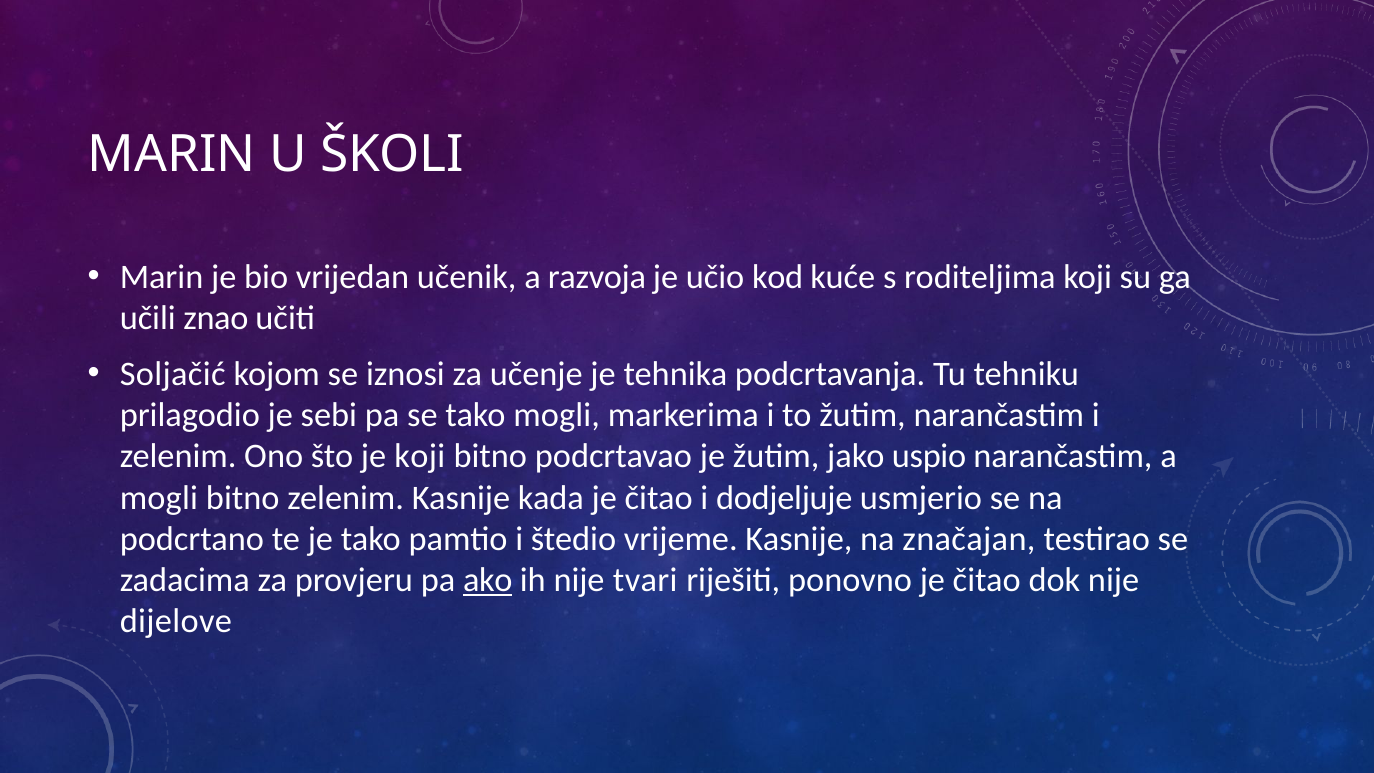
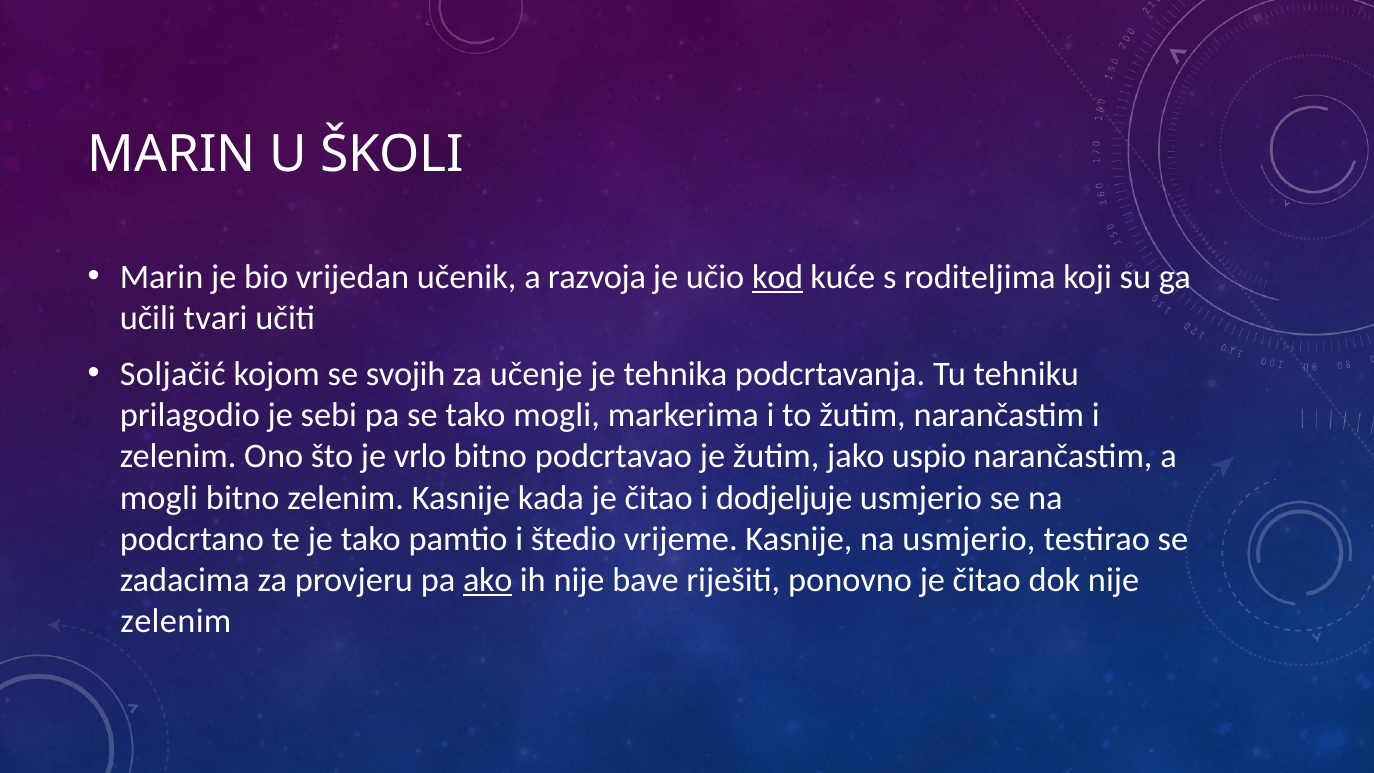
kod underline: none -> present
znao: znao -> tvari
iznosi: iznosi -> svojih
je koji: koji -> vrlo
na značajan: značajan -> usmjerio
tvari: tvari -> bave
dijelove at (176, 621): dijelove -> zelenim
